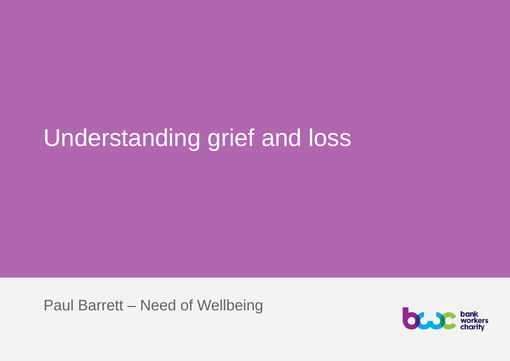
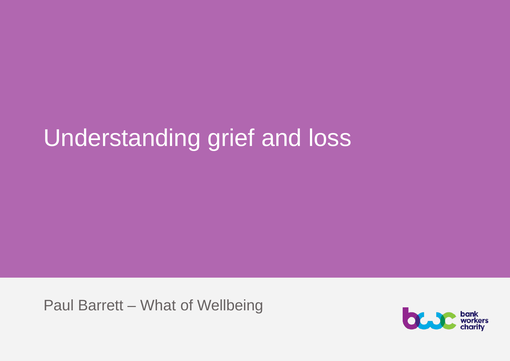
Need: Need -> What
